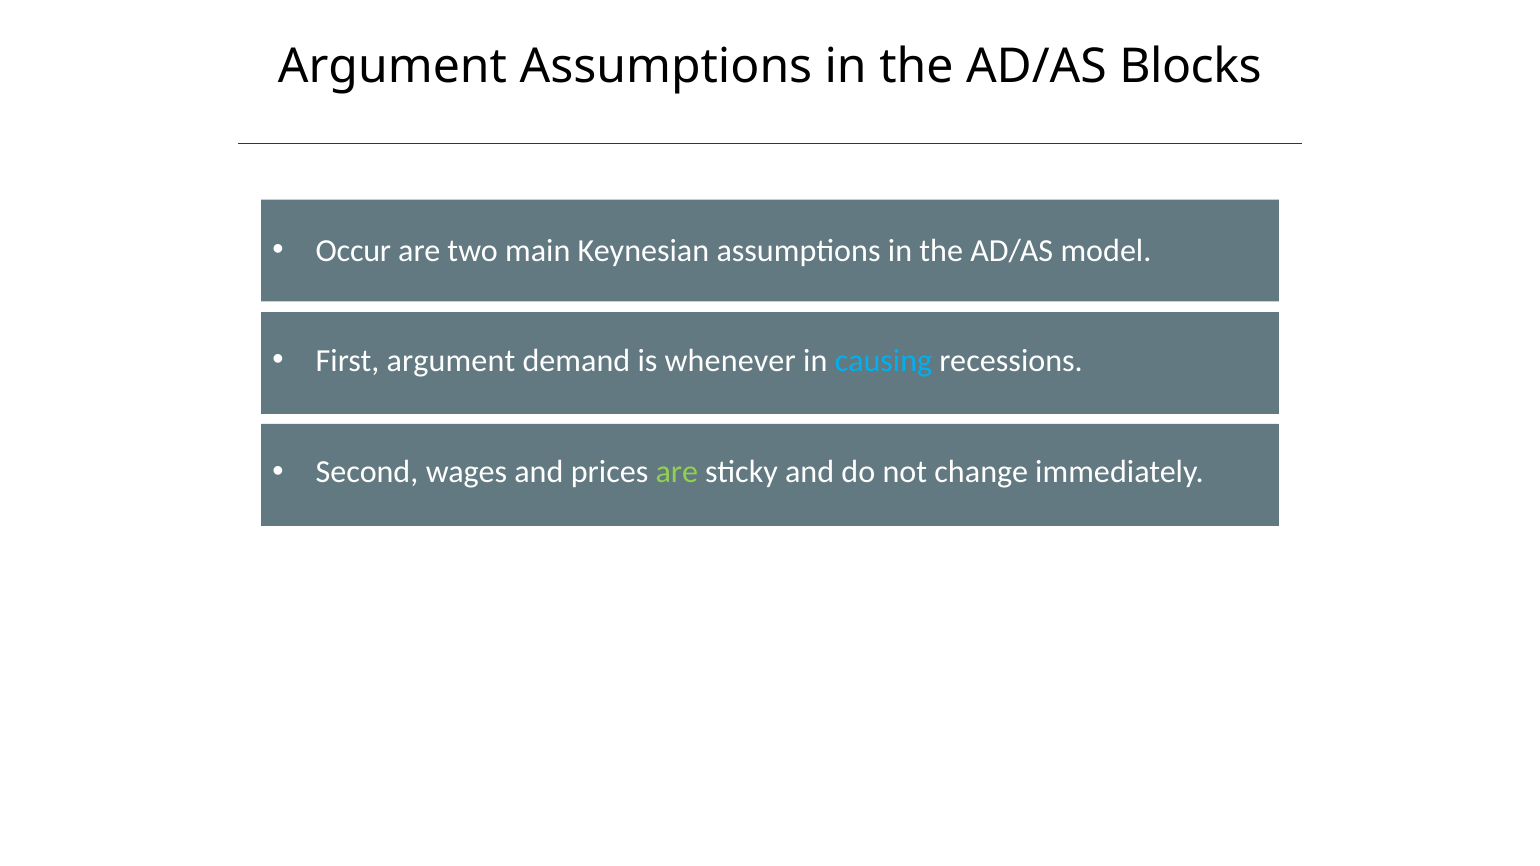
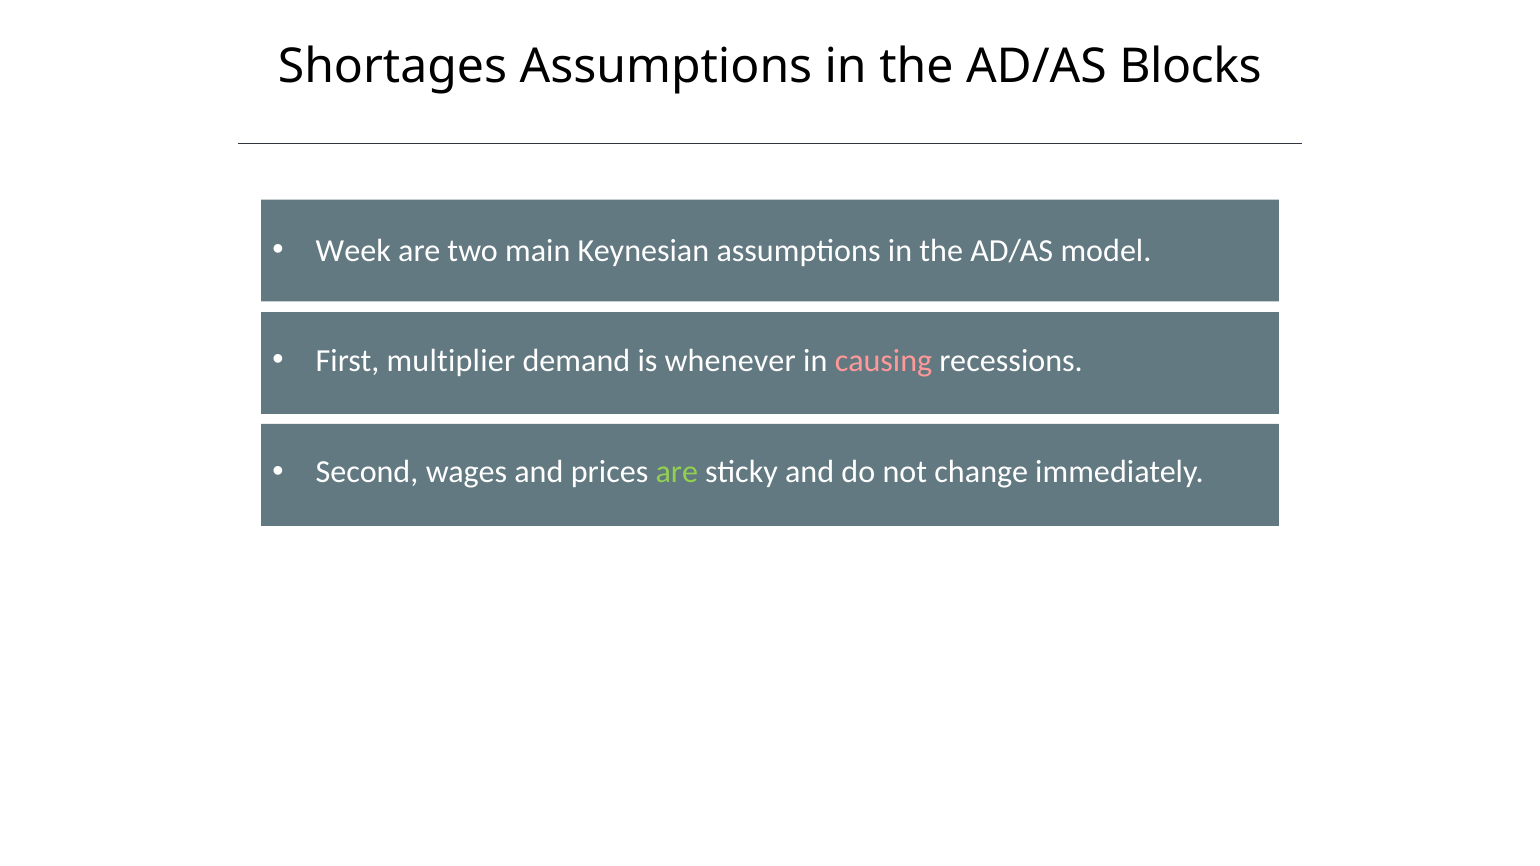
Argument at (392, 66): Argument -> Shortages
Occur: Occur -> Week
First argument: argument -> multiplier
causing colour: light blue -> pink
